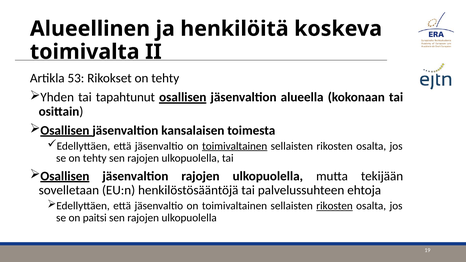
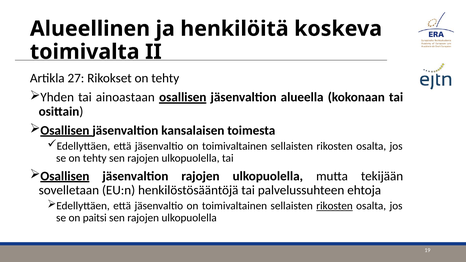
53: 53 -> 27
tapahtunut: tapahtunut -> ainoastaan
toimivaltainen at (235, 146) underline: present -> none
